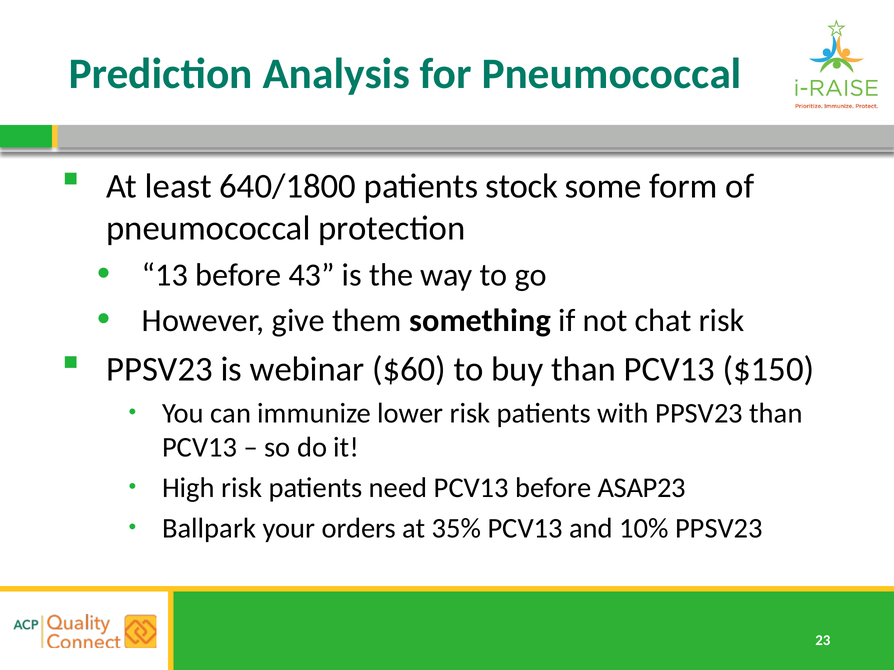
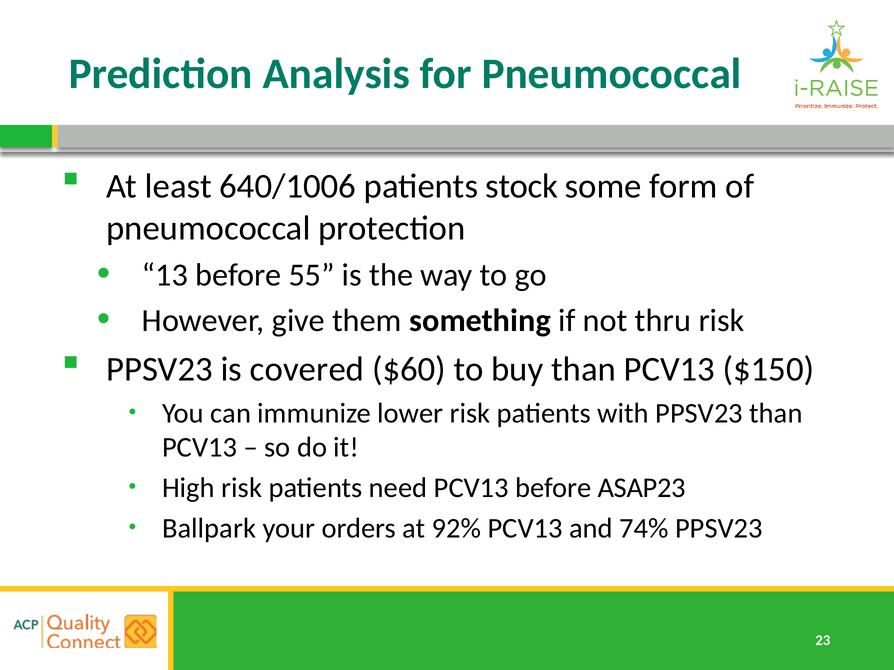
640/1800: 640/1800 -> 640/1006
43: 43 -> 55
chat: chat -> thru
webinar: webinar -> covered
35%: 35% -> 92%
10%: 10% -> 74%
